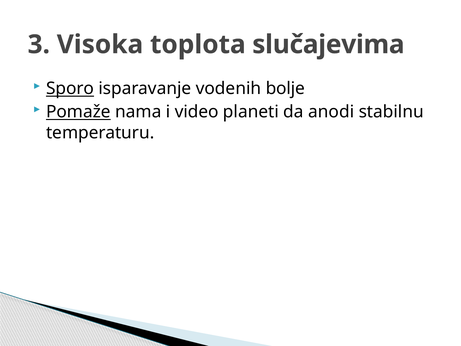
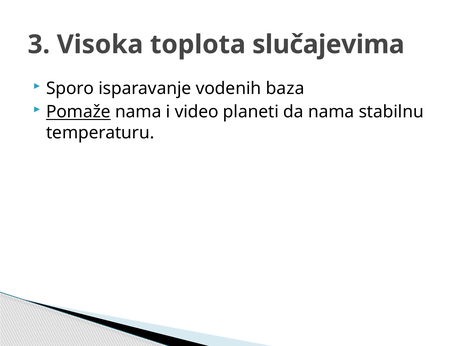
Sporo underline: present -> none
bolje: bolje -> baza
da anodi: anodi -> nama
